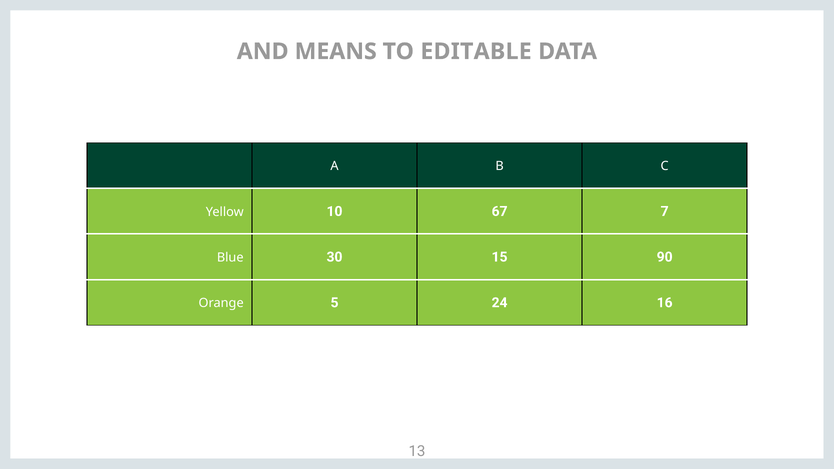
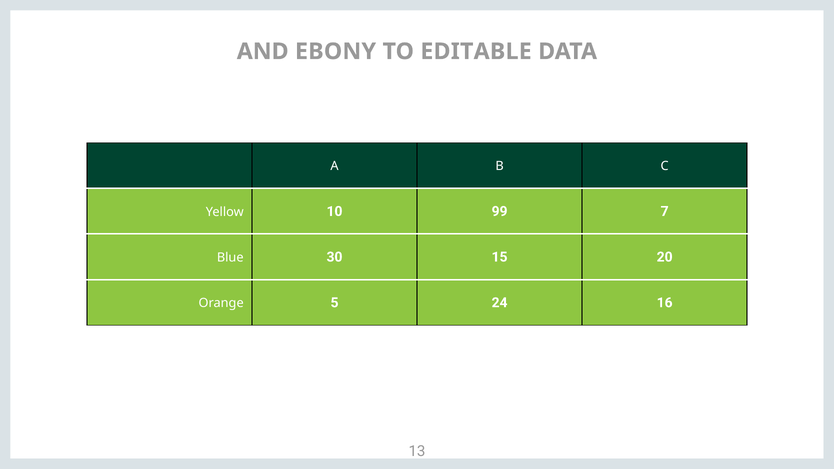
MEANS: MEANS -> EBONY
67: 67 -> 99
90: 90 -> 20
